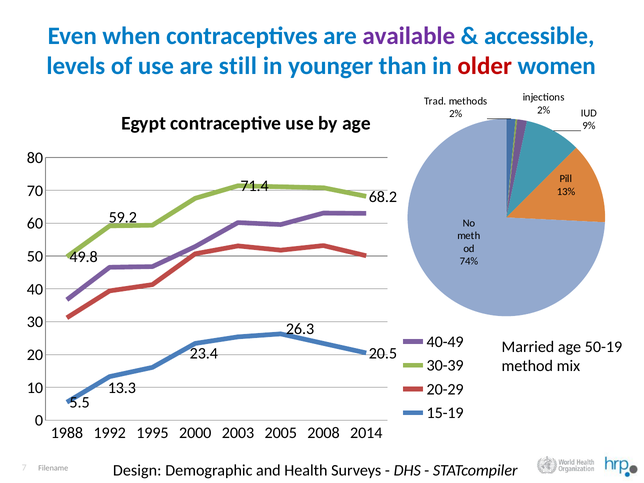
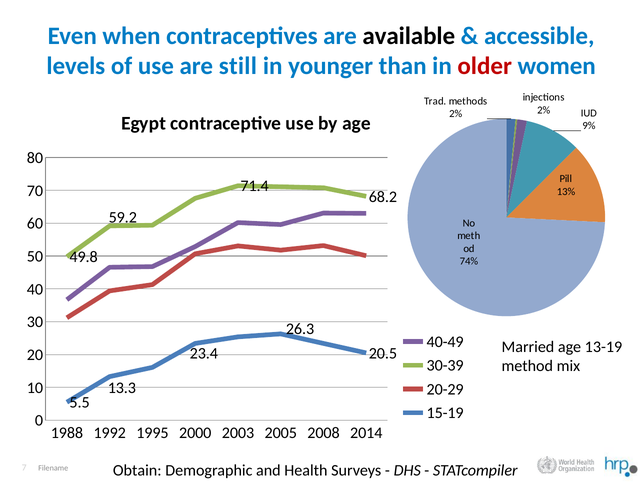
available colour: purple -> black
50-19: 50-19 -> 13-19
Design: Design -> Obtain
